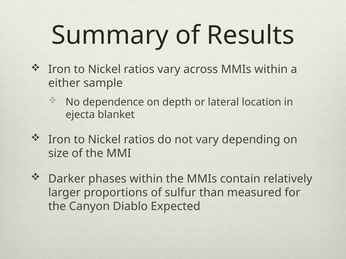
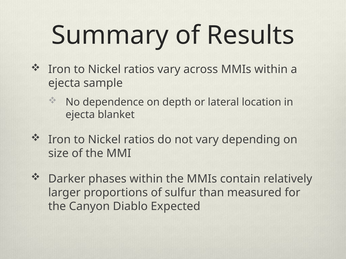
either at (64, 83): either -> ejecta
